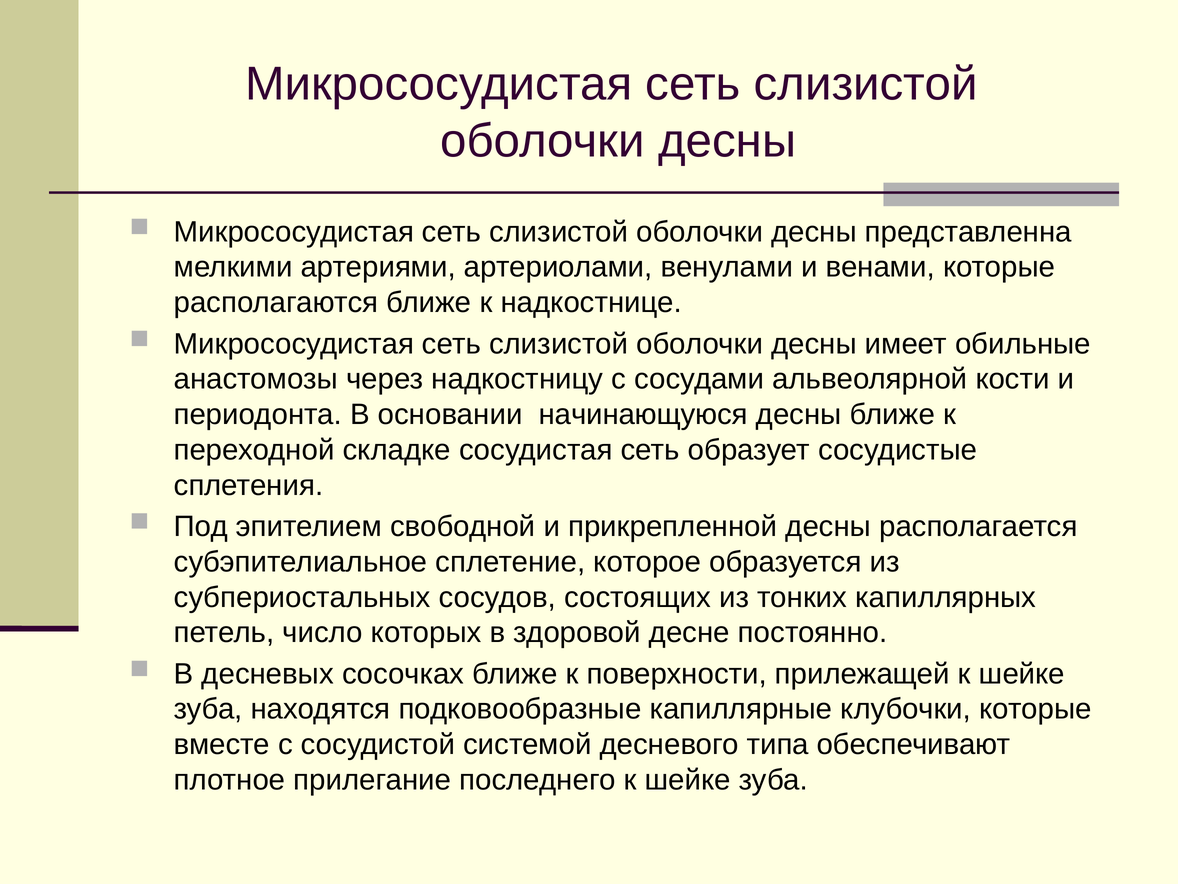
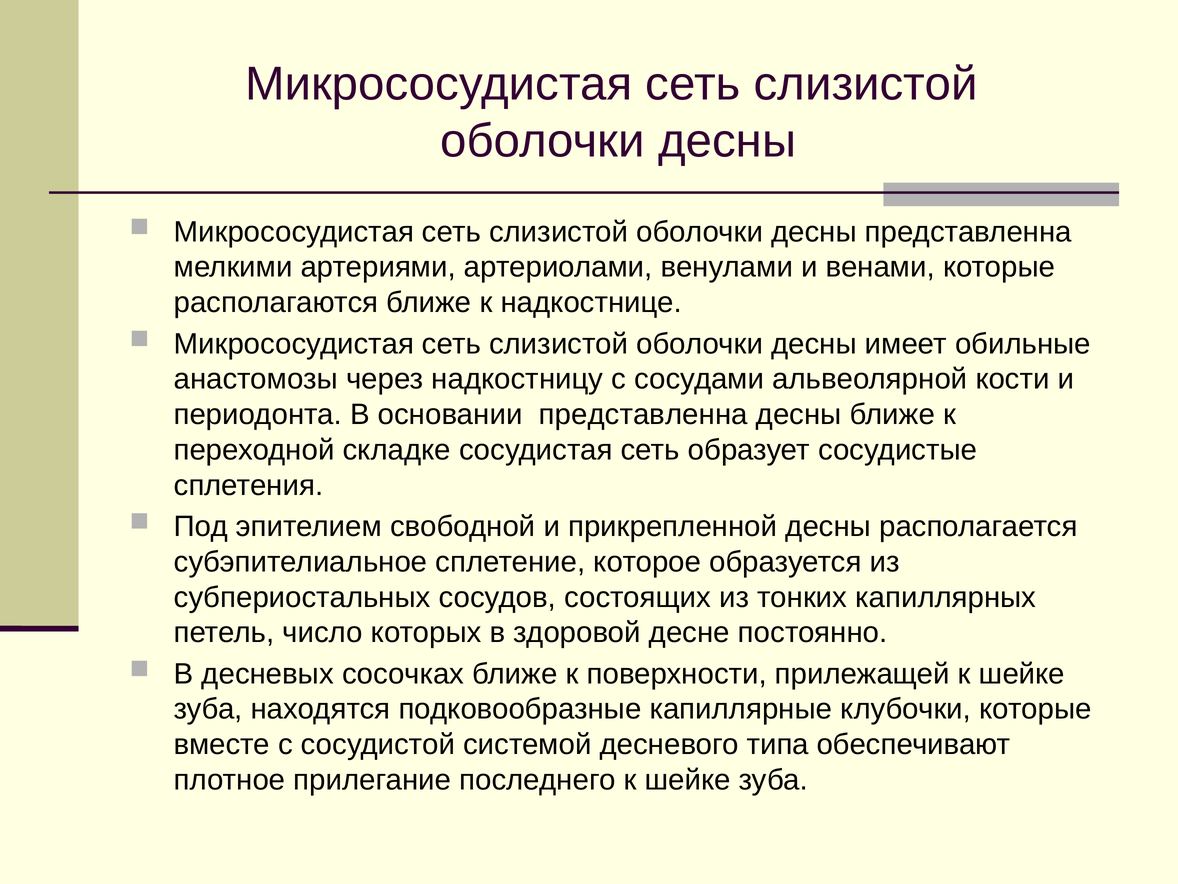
основании начинающуюся: начинающуюся -> представленна
